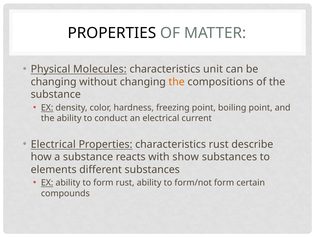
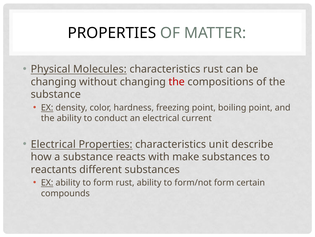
characteristics unit: unit -> rust
the at (177, 82) colour: orange -> red
characteristics rust: rust -> unit
show: show -> make
elements: elements -> reactants
